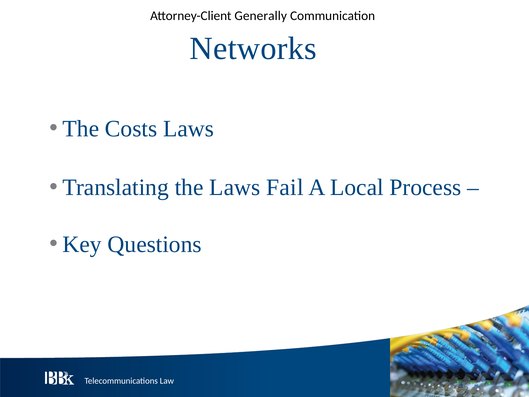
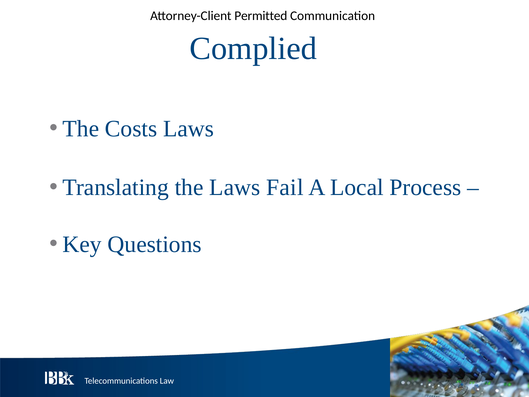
Generally: Generally -> Permitted
Networks: Networks -> Complied
